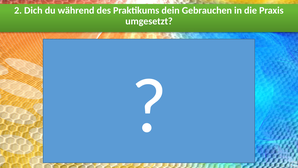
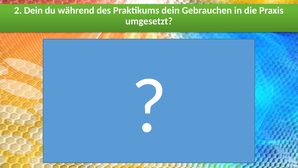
2 Dich: Dich -> Dein
